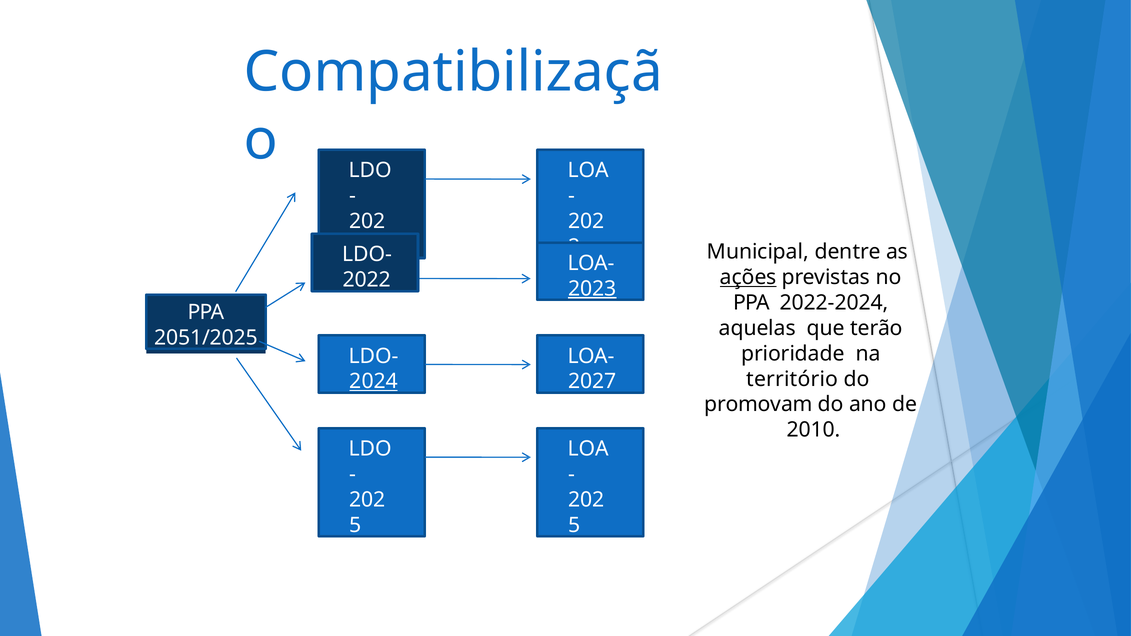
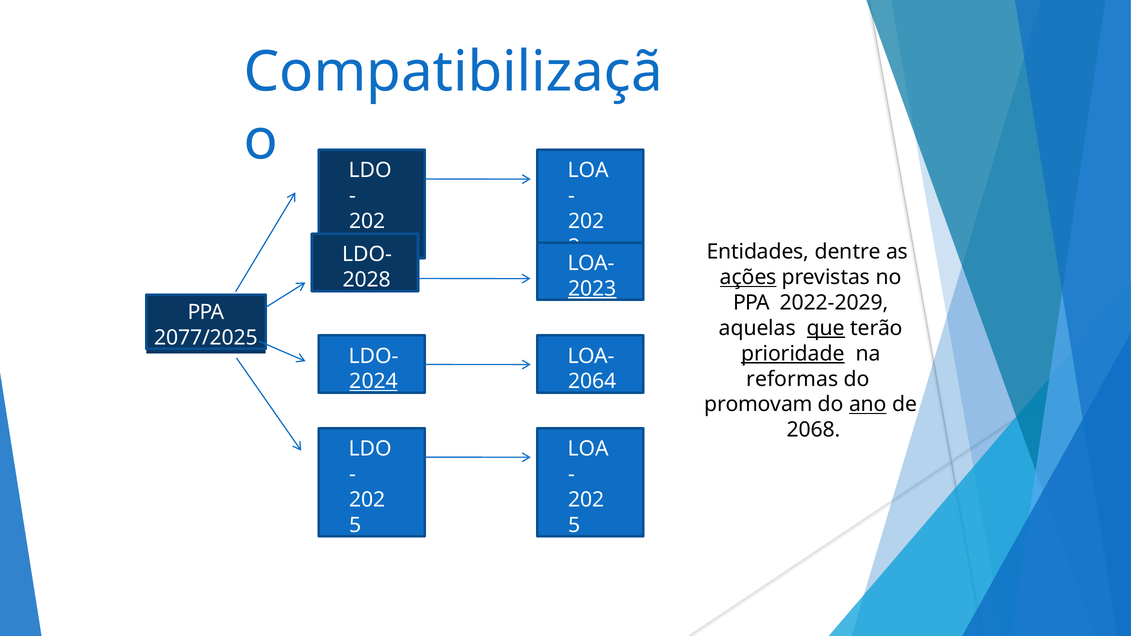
Municipal: Municipal -> Entidades
2022: 2022 -> 2028
2022-2024: 2022-2024 -> 2022-2029
que underline: none -> present
2051/2025: 2051/2025 -> 2077/2025
prioridade underline: none -> present
território: território -> reformas
2027: 2027 -> 2064
ano underline: none -> present
2010: 2010 -> 2068
